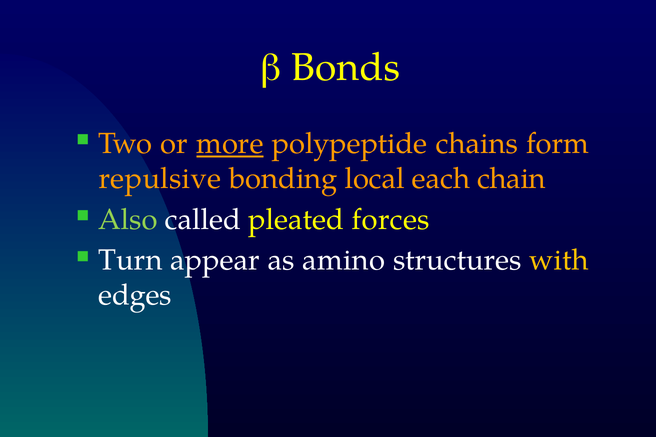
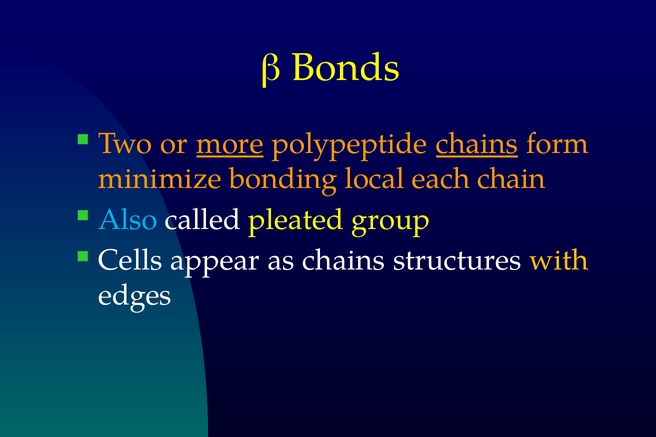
chains at (477, 144) underline: none -> present
repulsive: repulsive -> minimize
Also colour: light green -> light blue
forces: forces -> group
Turn: Turn -> Cells
as amino: amino -> chains
